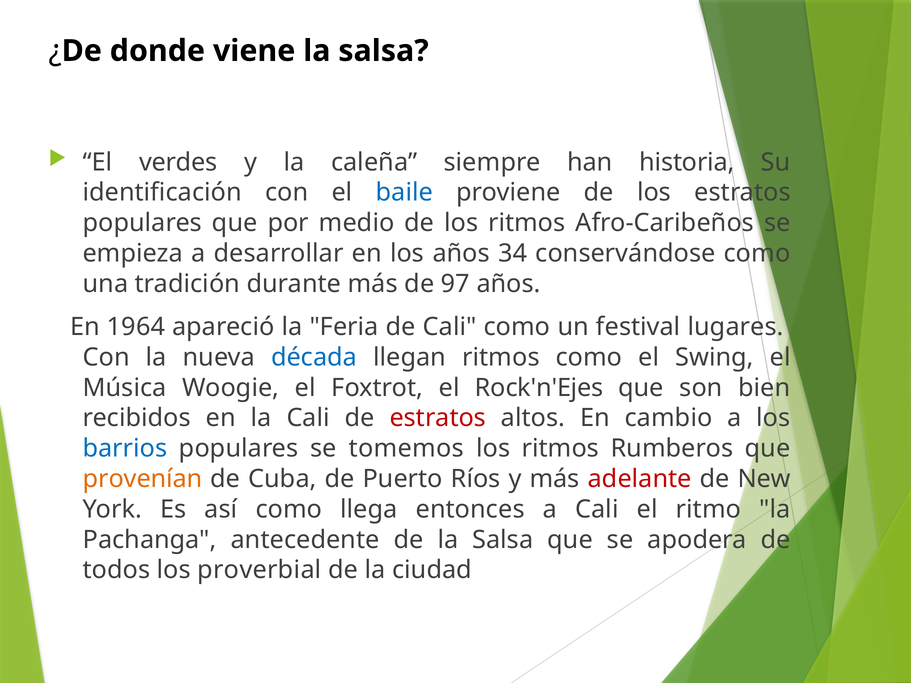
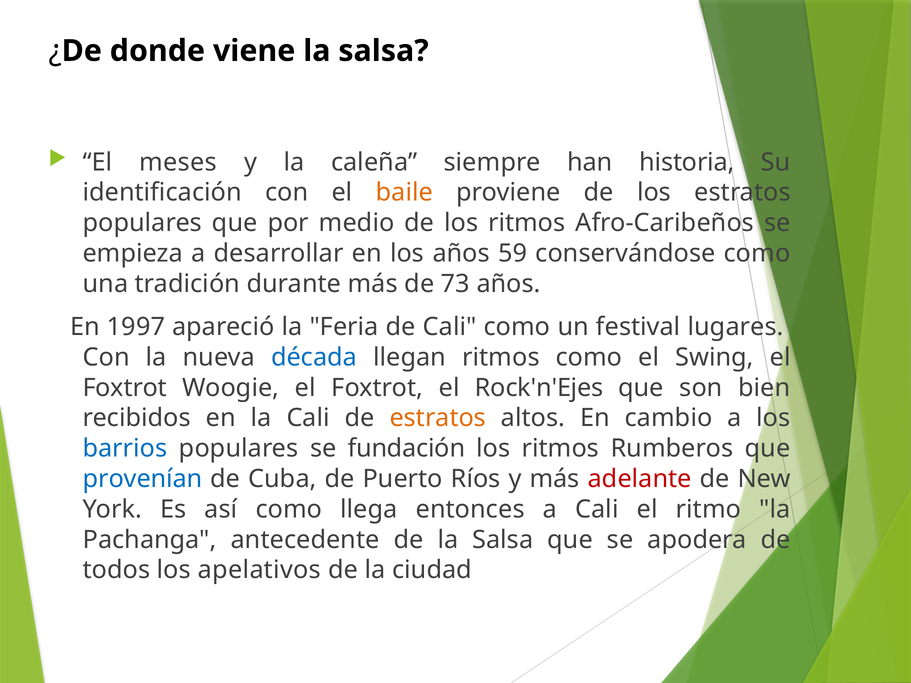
verdes: verdes -> meses
baile colour: blue -> orange
34: 34 -> 59
97: 97 -> 73
1964: 1964 -> 1997
Música at (125, 388): Música -> Foxtrot
estratos at (438, 418) colour: red -> orange
tomemos: tomemos -> fundación
provenían colour: orange -> blue
proverbial: proverbial -> apelativos
